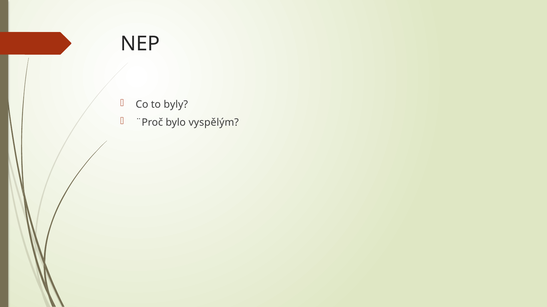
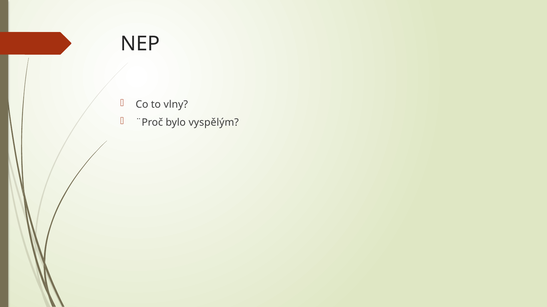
byly: byly -> vlny
